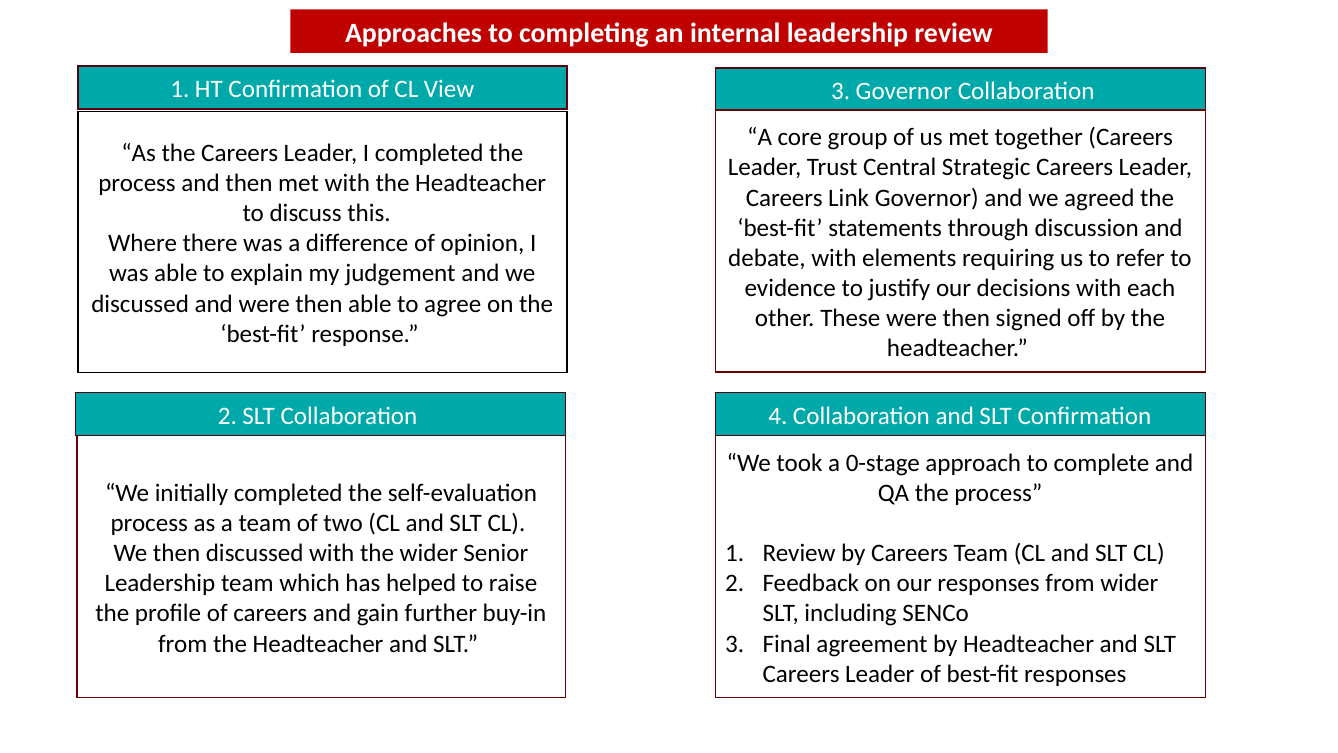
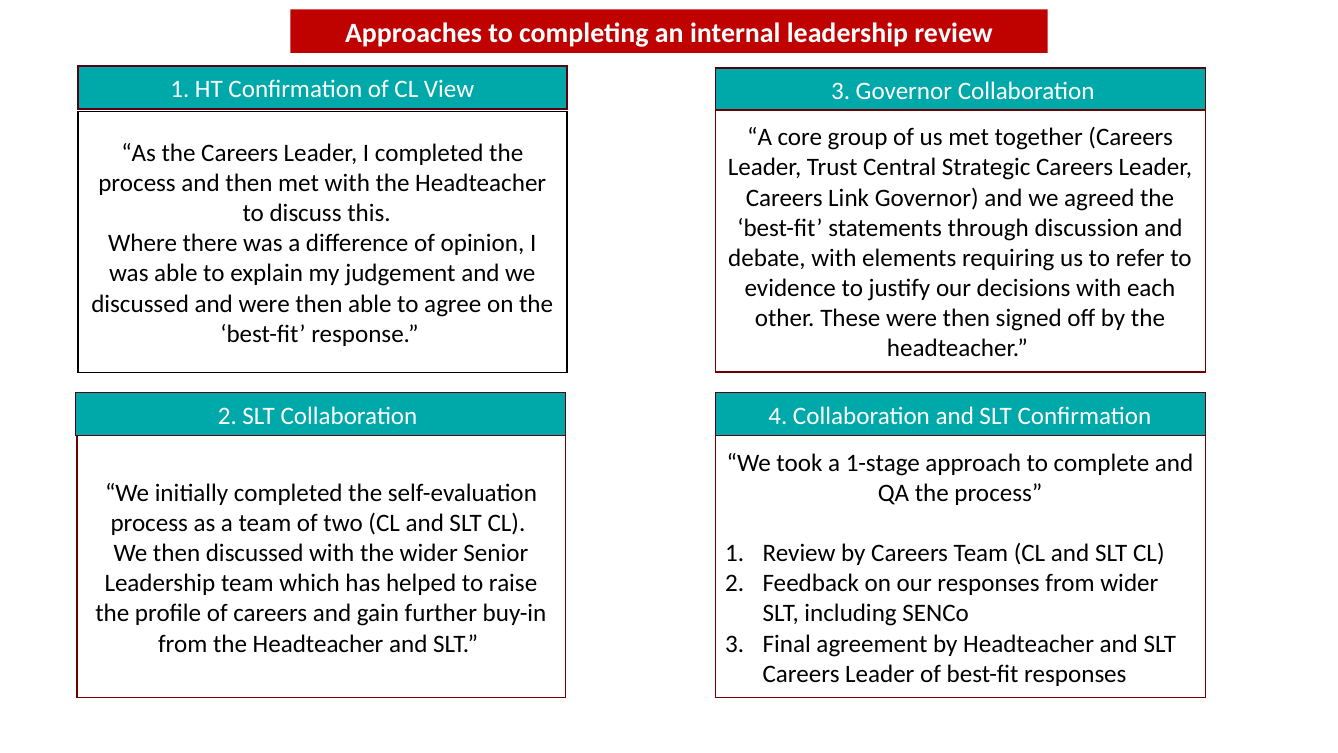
0-stage: 0-stage -> 1-stage
